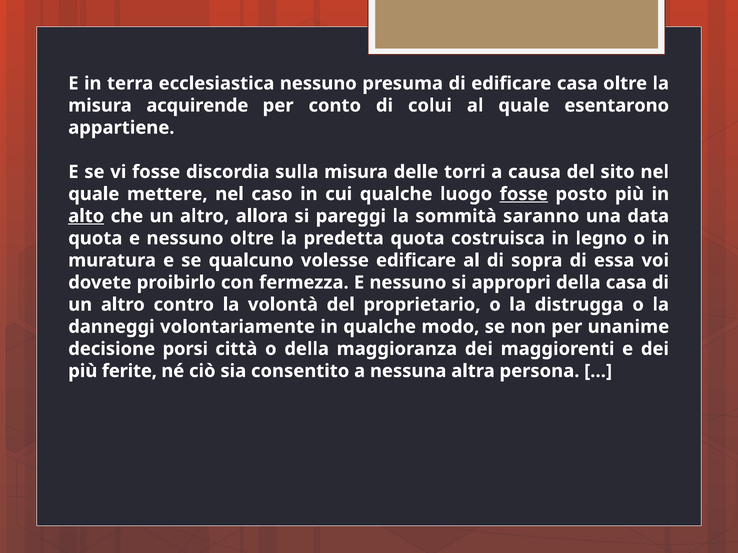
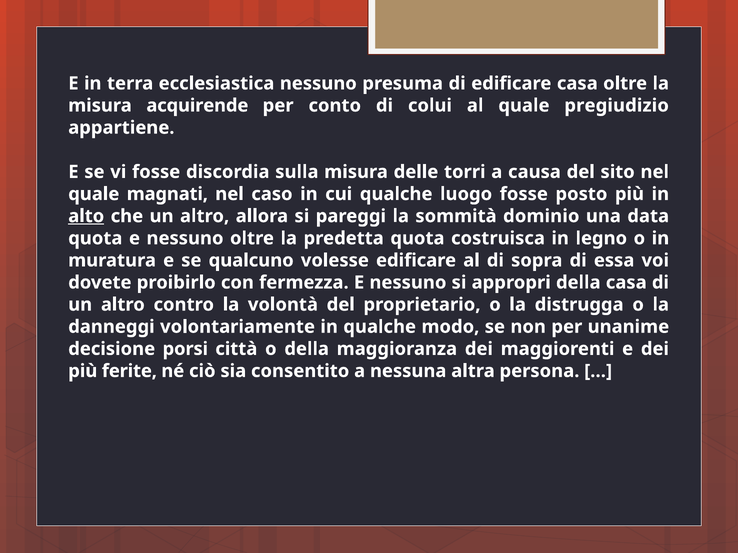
esentarono: esentarono -> pregiudizio
mettere: mettere -> magnati
fosse at (524, 194) underline: present -> none
saranno: saranno -> dominio
